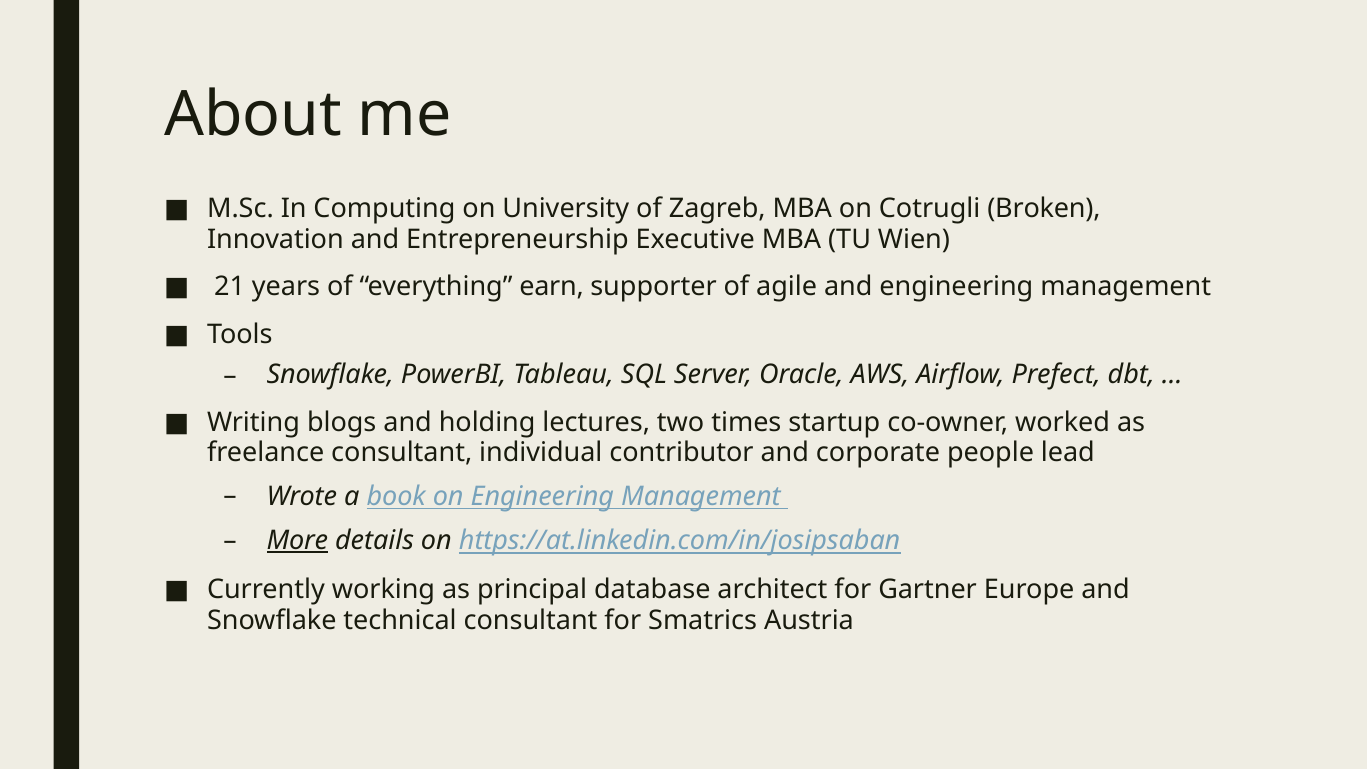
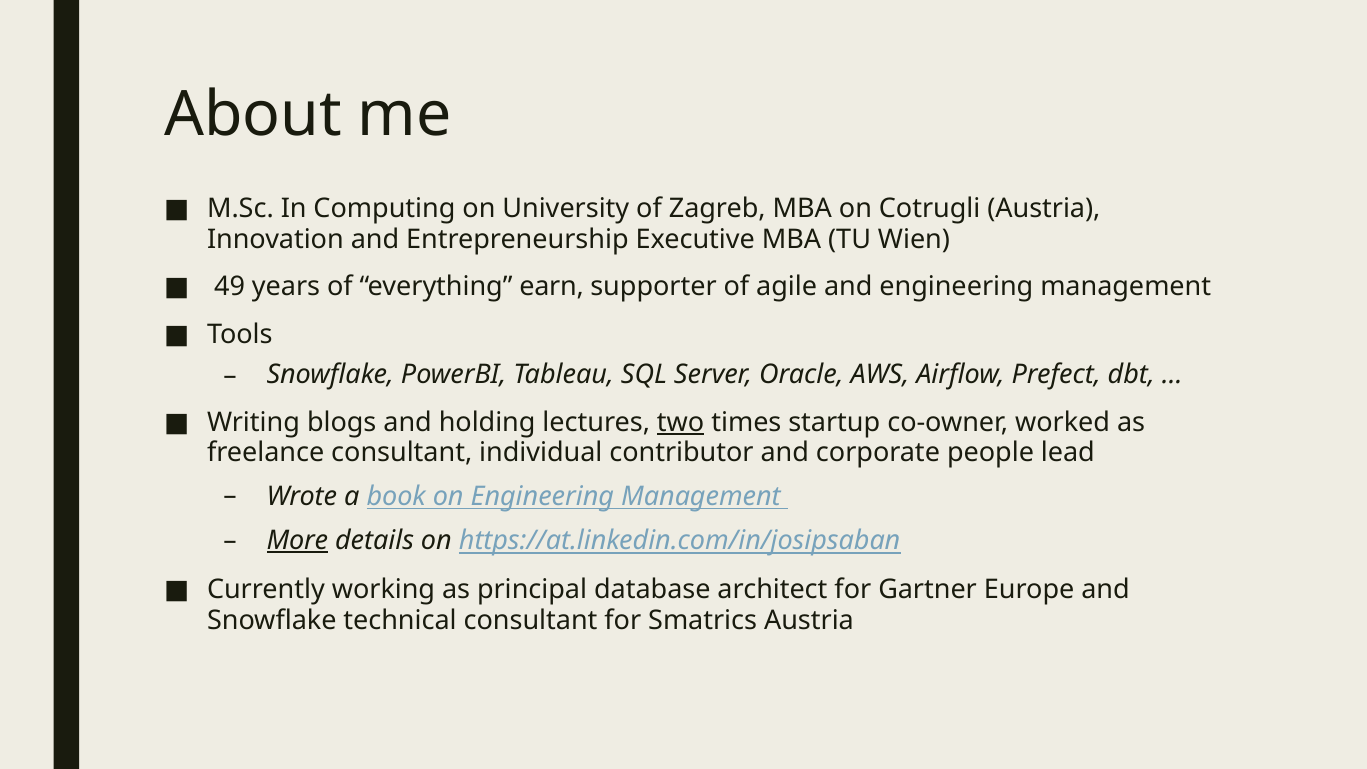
Cotrugli Broken: Broken -> Austria
21: 21 -> 49
two underline: none -> present
